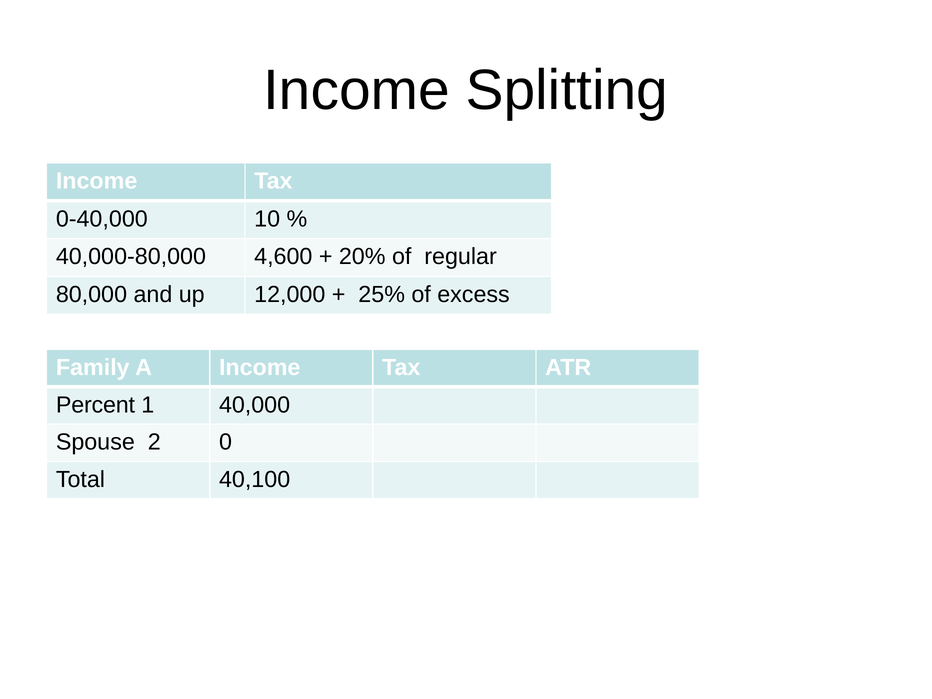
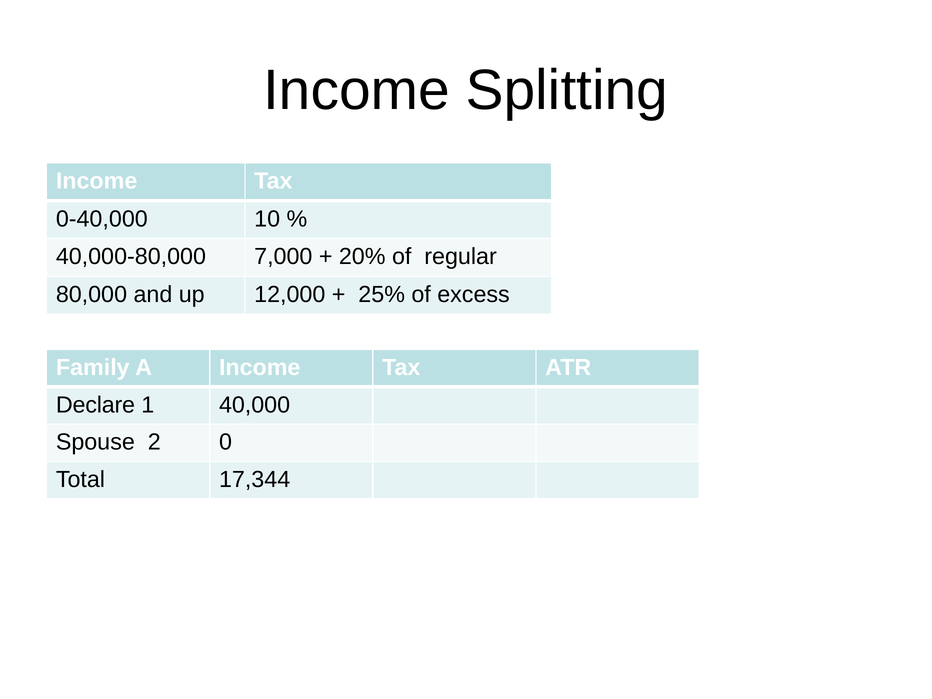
4,600: 4,600 -> 7,000
Percent: Percent -> Declare
40,100: 40,100 -> 17,344
